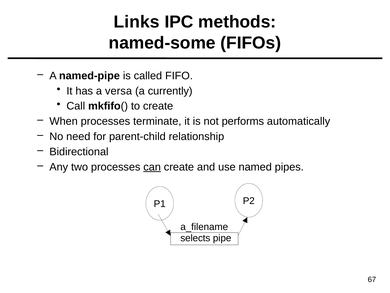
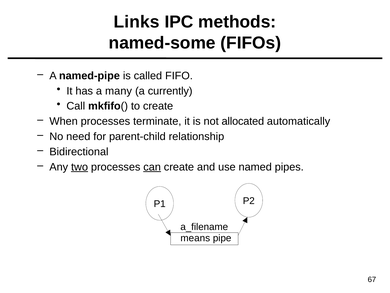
versa: versa -> many
performs: performs -> allocated
two underline: none -> present
selects: selects -> means
